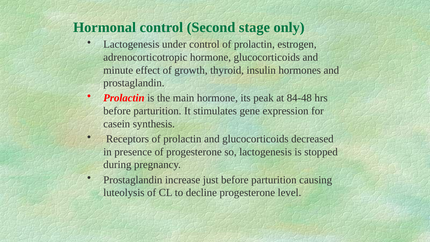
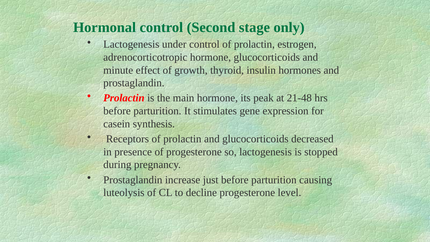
84-48: 84-48 -> 21-48
